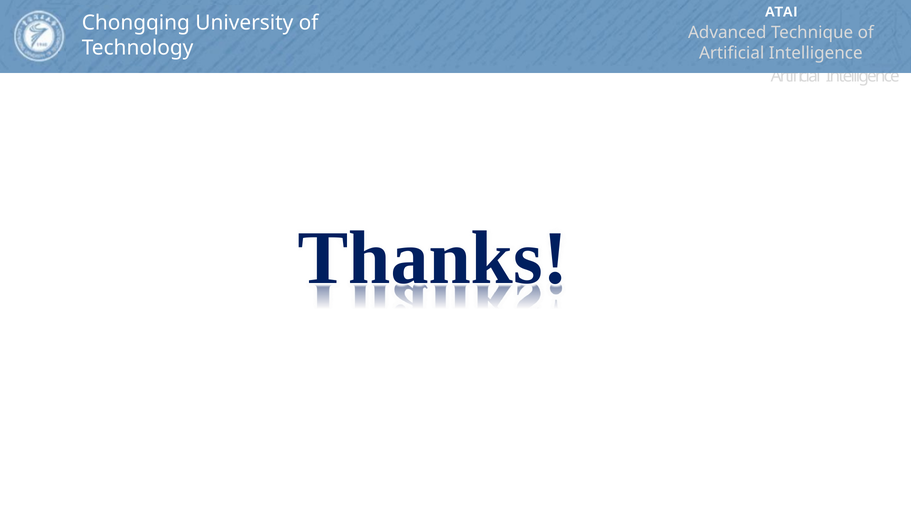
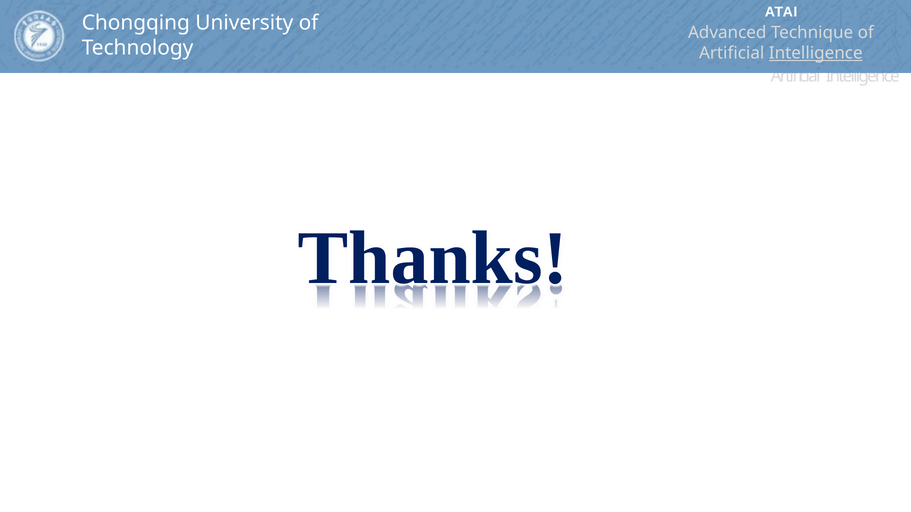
Intelligence at (816, 53) underline: none -> present
